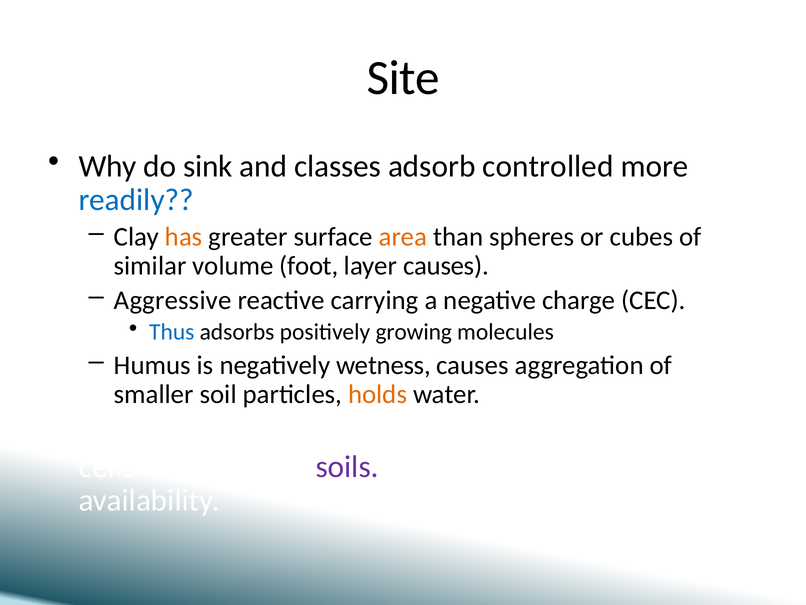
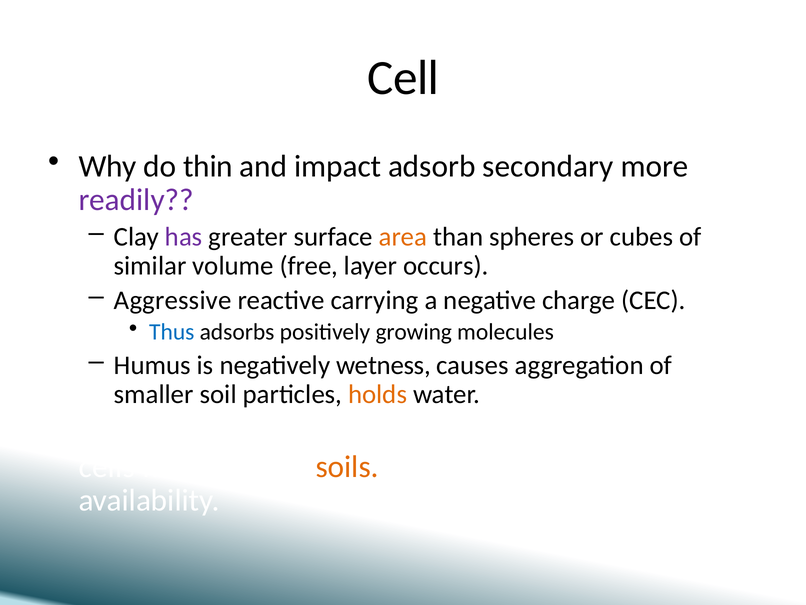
Site: Site -> Cell
sink: sink -> thin
classes: classes -> impact
controlled: controlled -> secondary
readily colour: blue -> purple
has colour: orange -> purple
foot: foot -> free
layer causes: causes -> occurs
soils colour: purple -> orange
